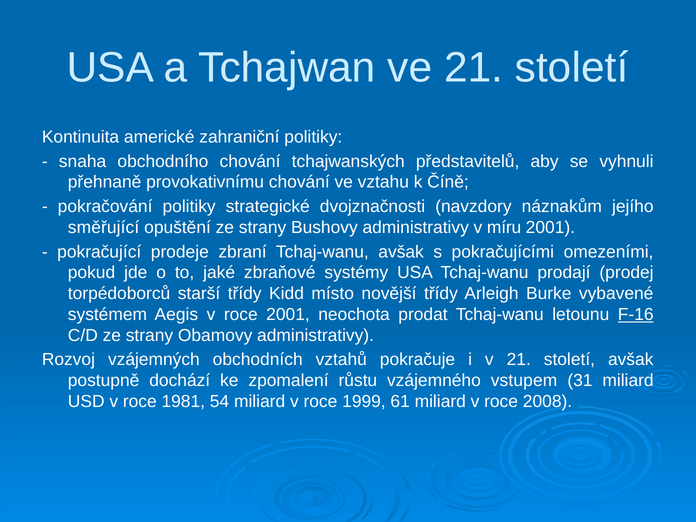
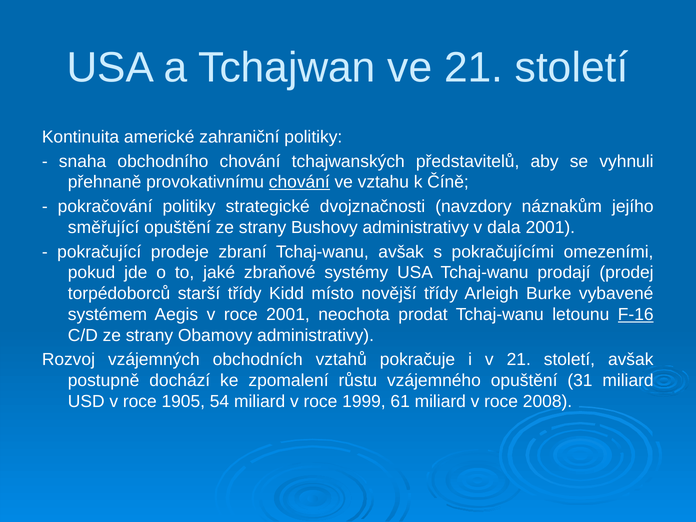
chování at (299, 182) underline: none -> present
míru: míru -> dala
vzájemného vstupem: vstupem -> opuštění
1981: 1981 -> 1905
